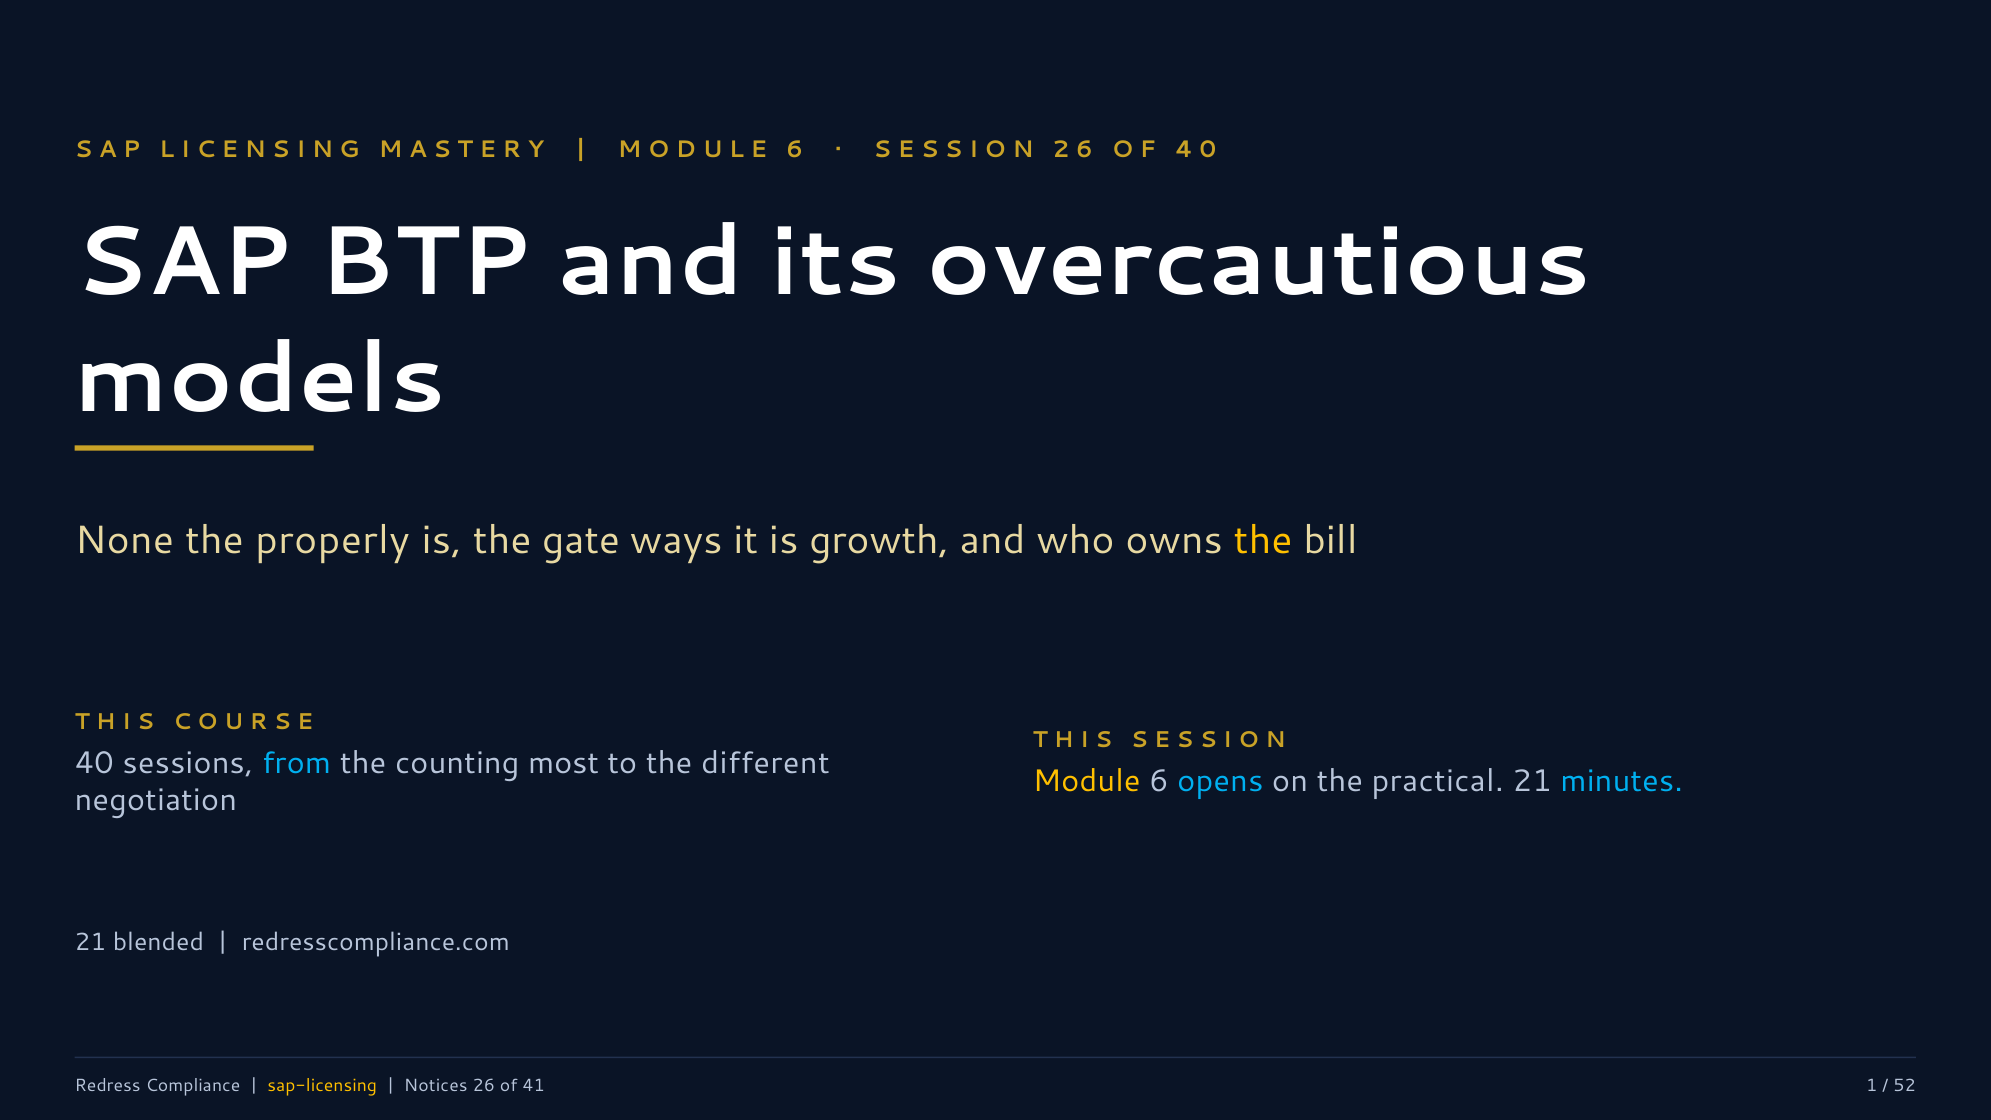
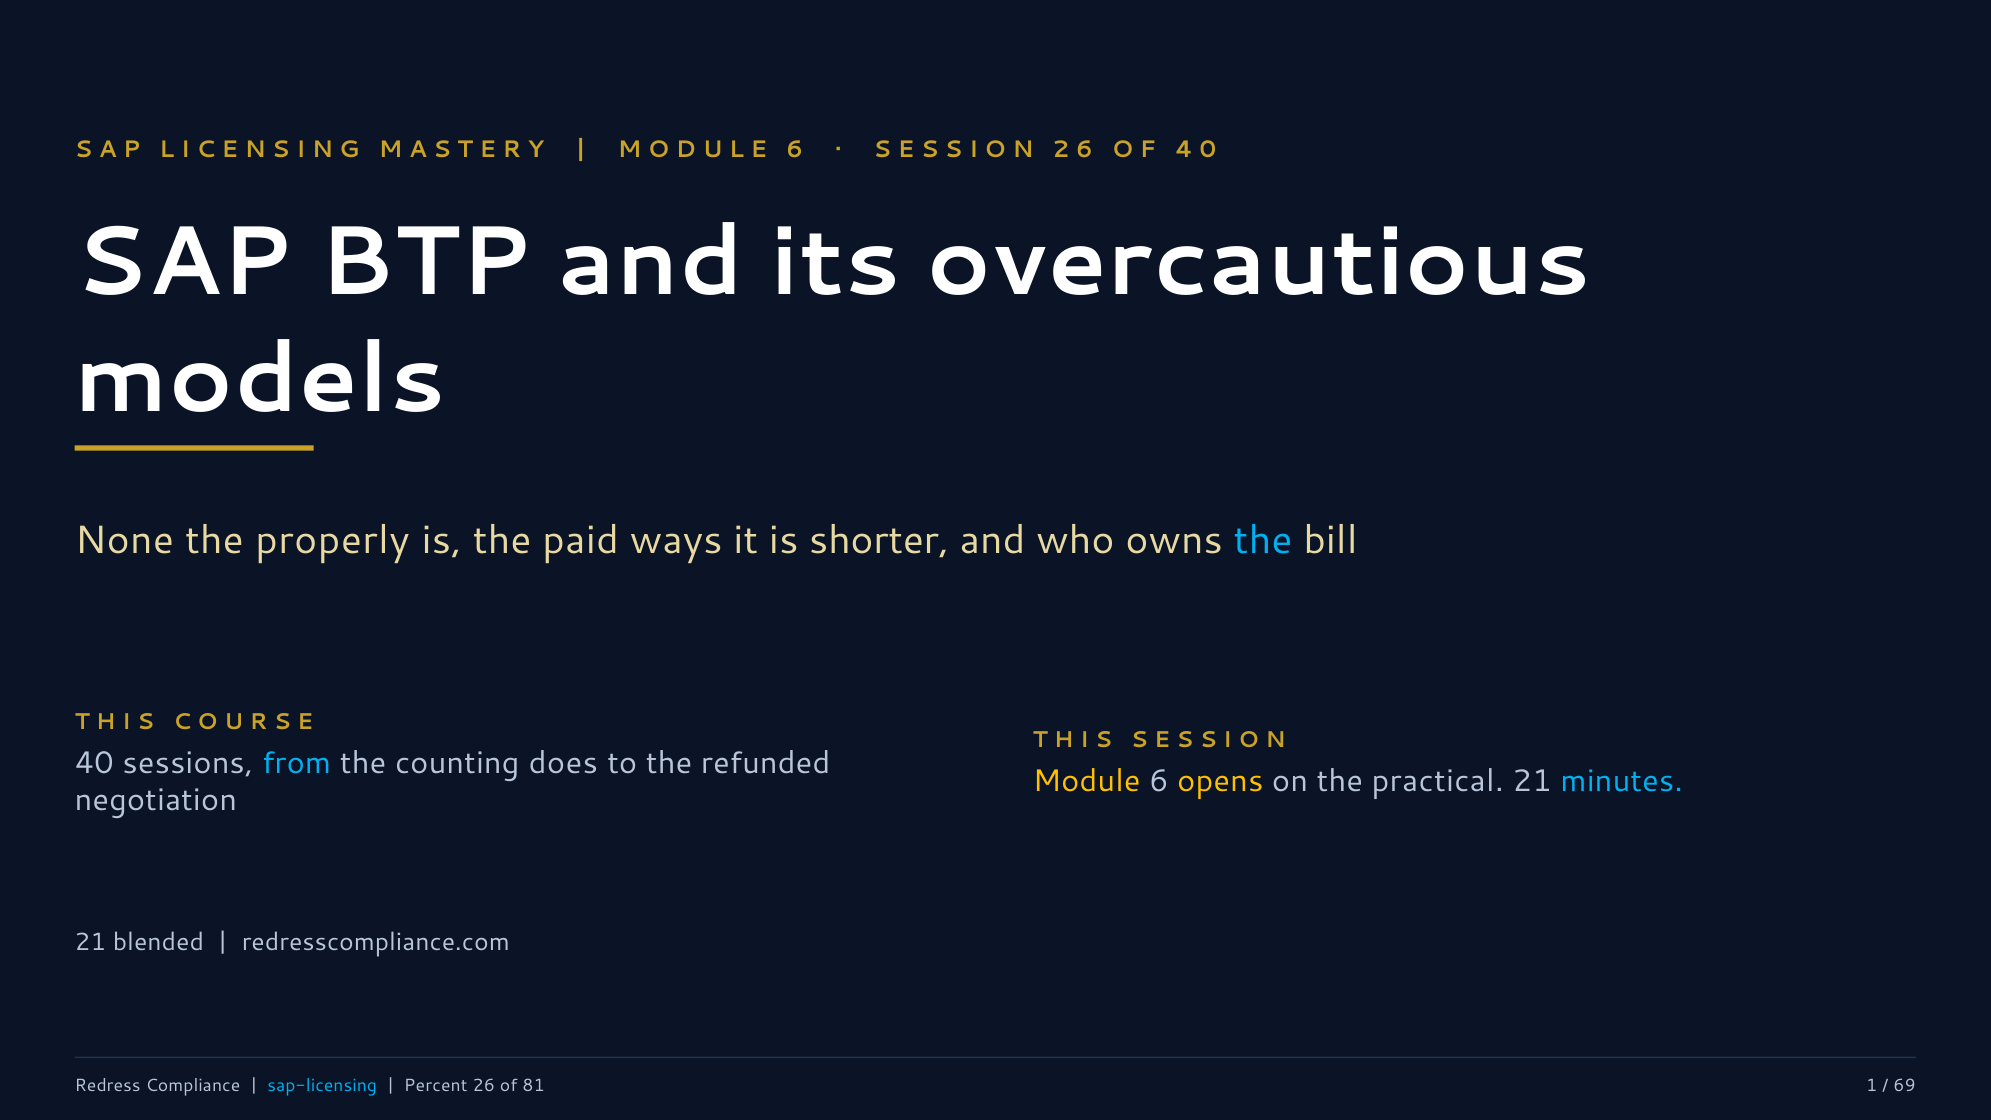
gate: gate -> paid
growth: growth -> shorter
the at (1263, 540) colour: yellow -> light blue
most: most -> does
different: different -> refunded
opens colour: light blue -> yellow
sap-licensing colour: yellow -> light blue
Notices: Notices -> Percent
41: 41 -> 81
52: 52 -> 69
